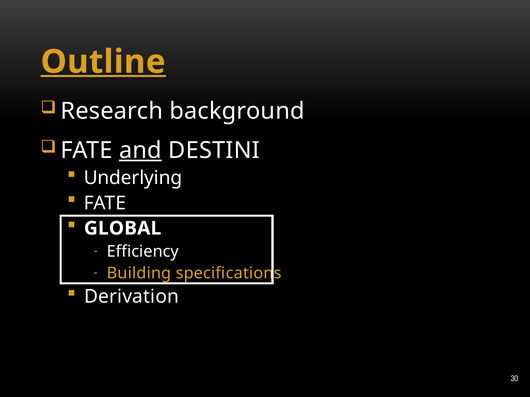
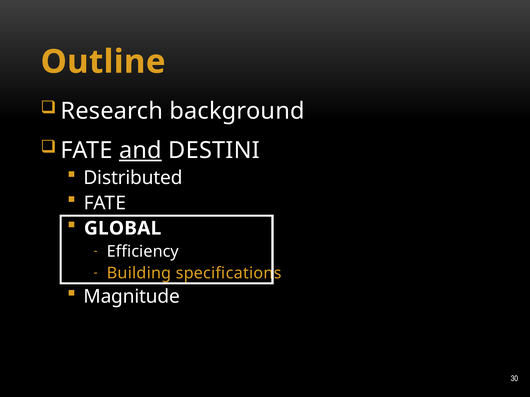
Outline underline: present -> none
Underlying: Underlying -> Distributed
Derivation: Derivation -> Magnitude
